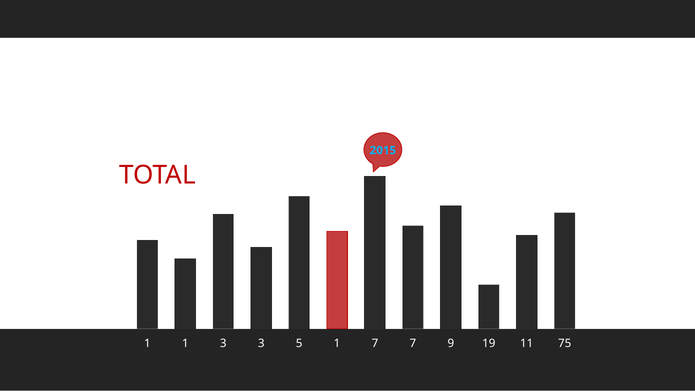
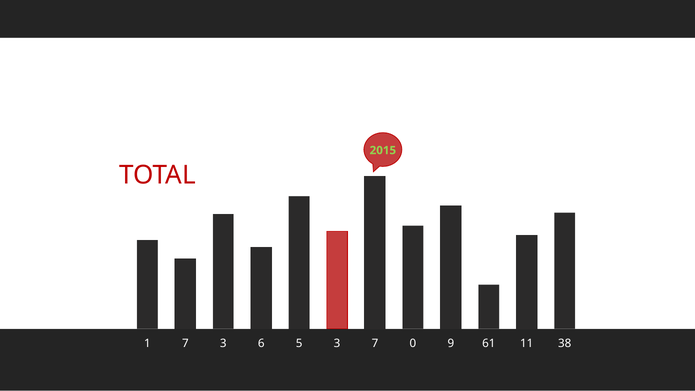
2015 colour: light blue -> light green
1 1: 1 -> 7
3 3: 3 -> 6
5 1: 1 -> 3
7 7: 7 -> 0
19: 19 -> 61
75: 75 -> 38
